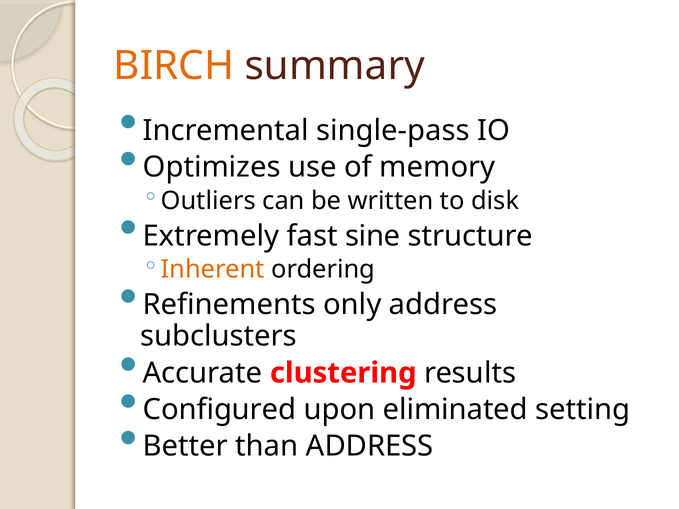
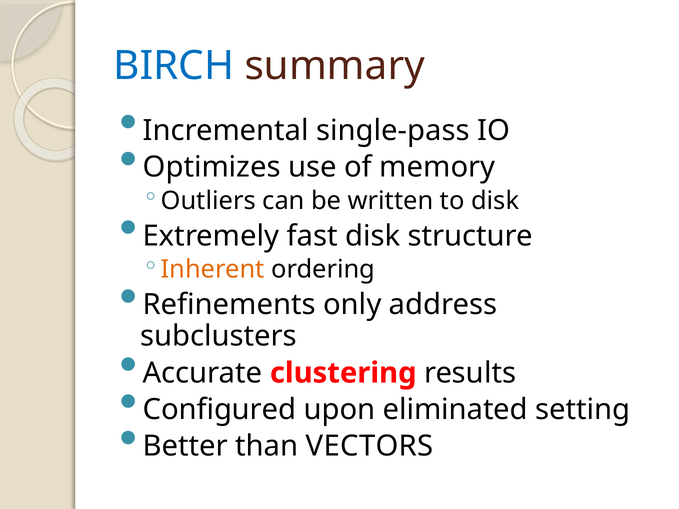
BIRCH colour: orange -> blue
fast sine: sine -> disk
than ADDRESS: ADDRESS -> VECTORS
